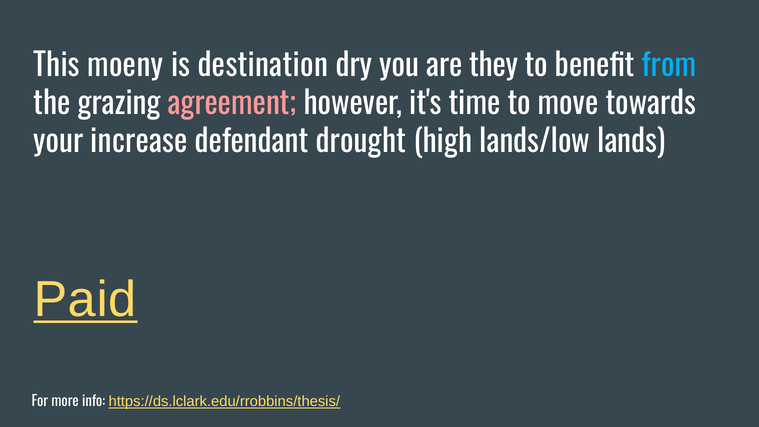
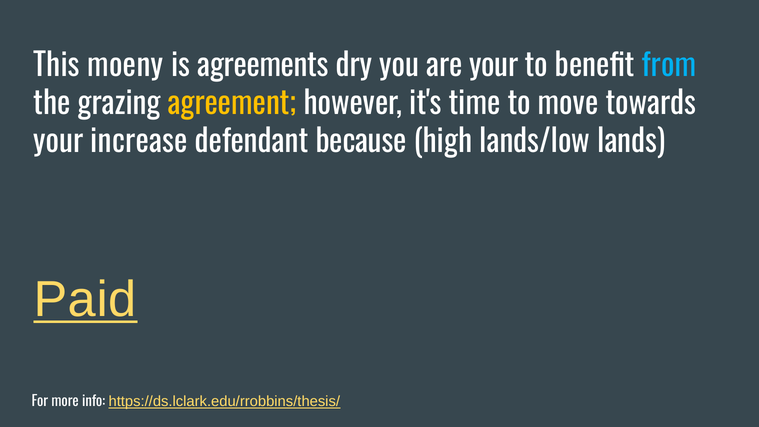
destination: destination -> agreements
are they: they -> your
agreement colour: pink -> yellow
drought: drought -> because
